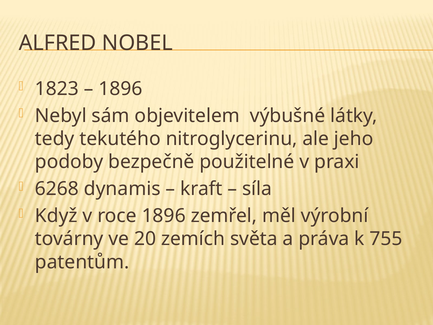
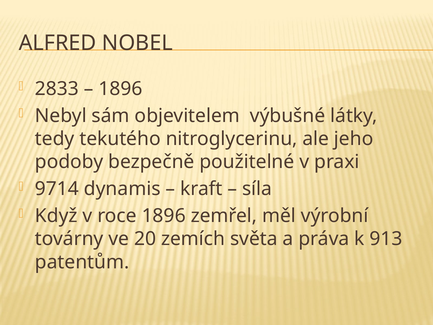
1823: 1823 -> 2833
6268: 6268 -> 9714
755: 755 -> 913
